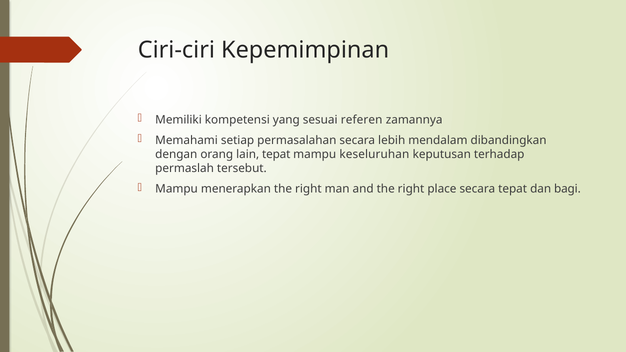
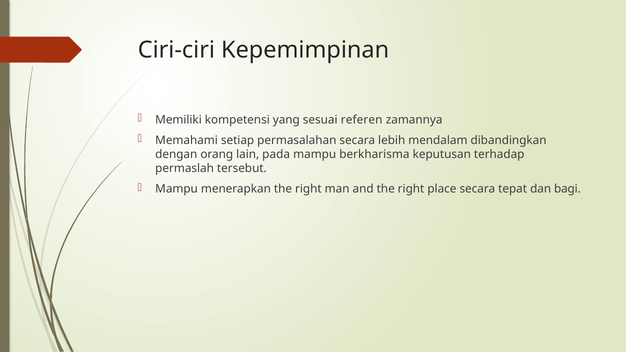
lain tepat: tepat -> pada
keseluruhan: keseluruhan -> berkharisma
